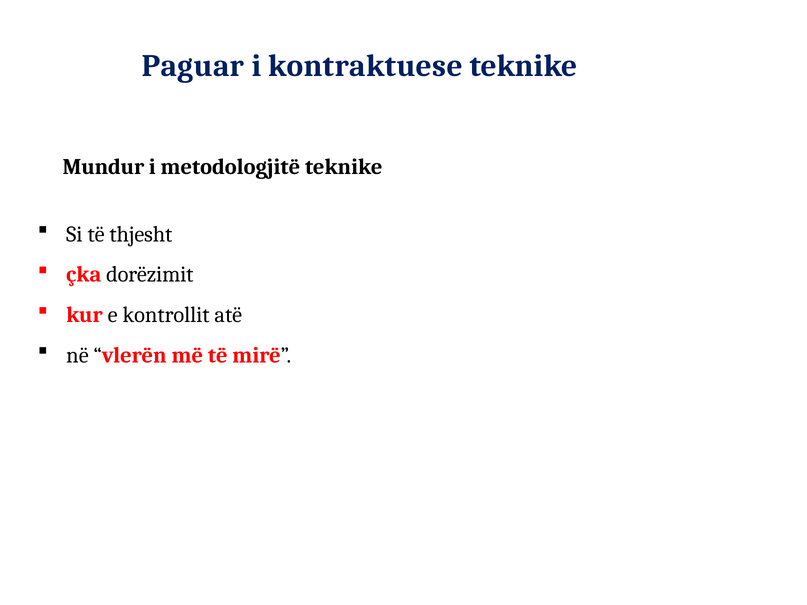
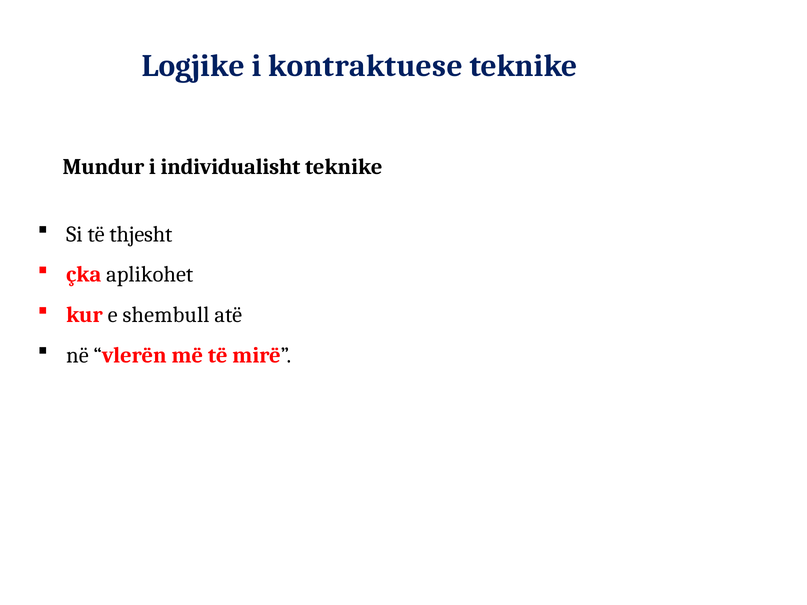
Paguar: Paguar -> Logjike
metodologjitë: metodologjitë -> individualisht
dorëzimit: dorëzimit -> aplikohet
kontrollit: kontrollit -> shembull
